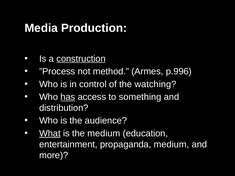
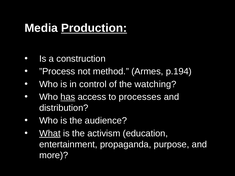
Production underline: none -> present
construction underline: present -> none
p.996: p.996 -> p.194
something: something -> processes
the medium: medium -> activism
propaganda medium: medium -> purpose
